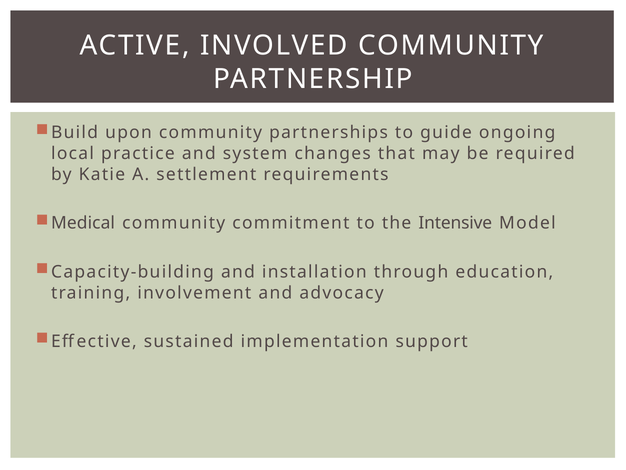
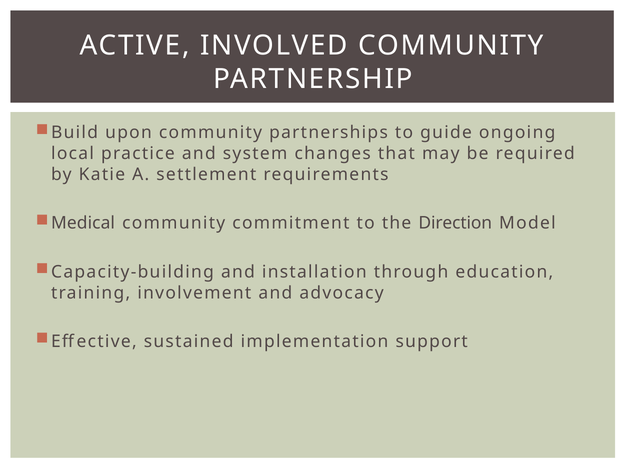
Intensive: Intensive -> Direction
